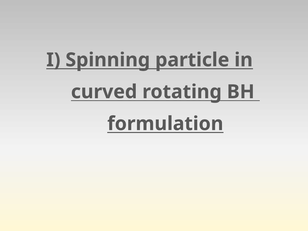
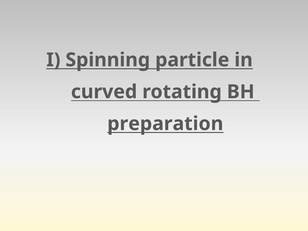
formulation: formulation -> preparation
